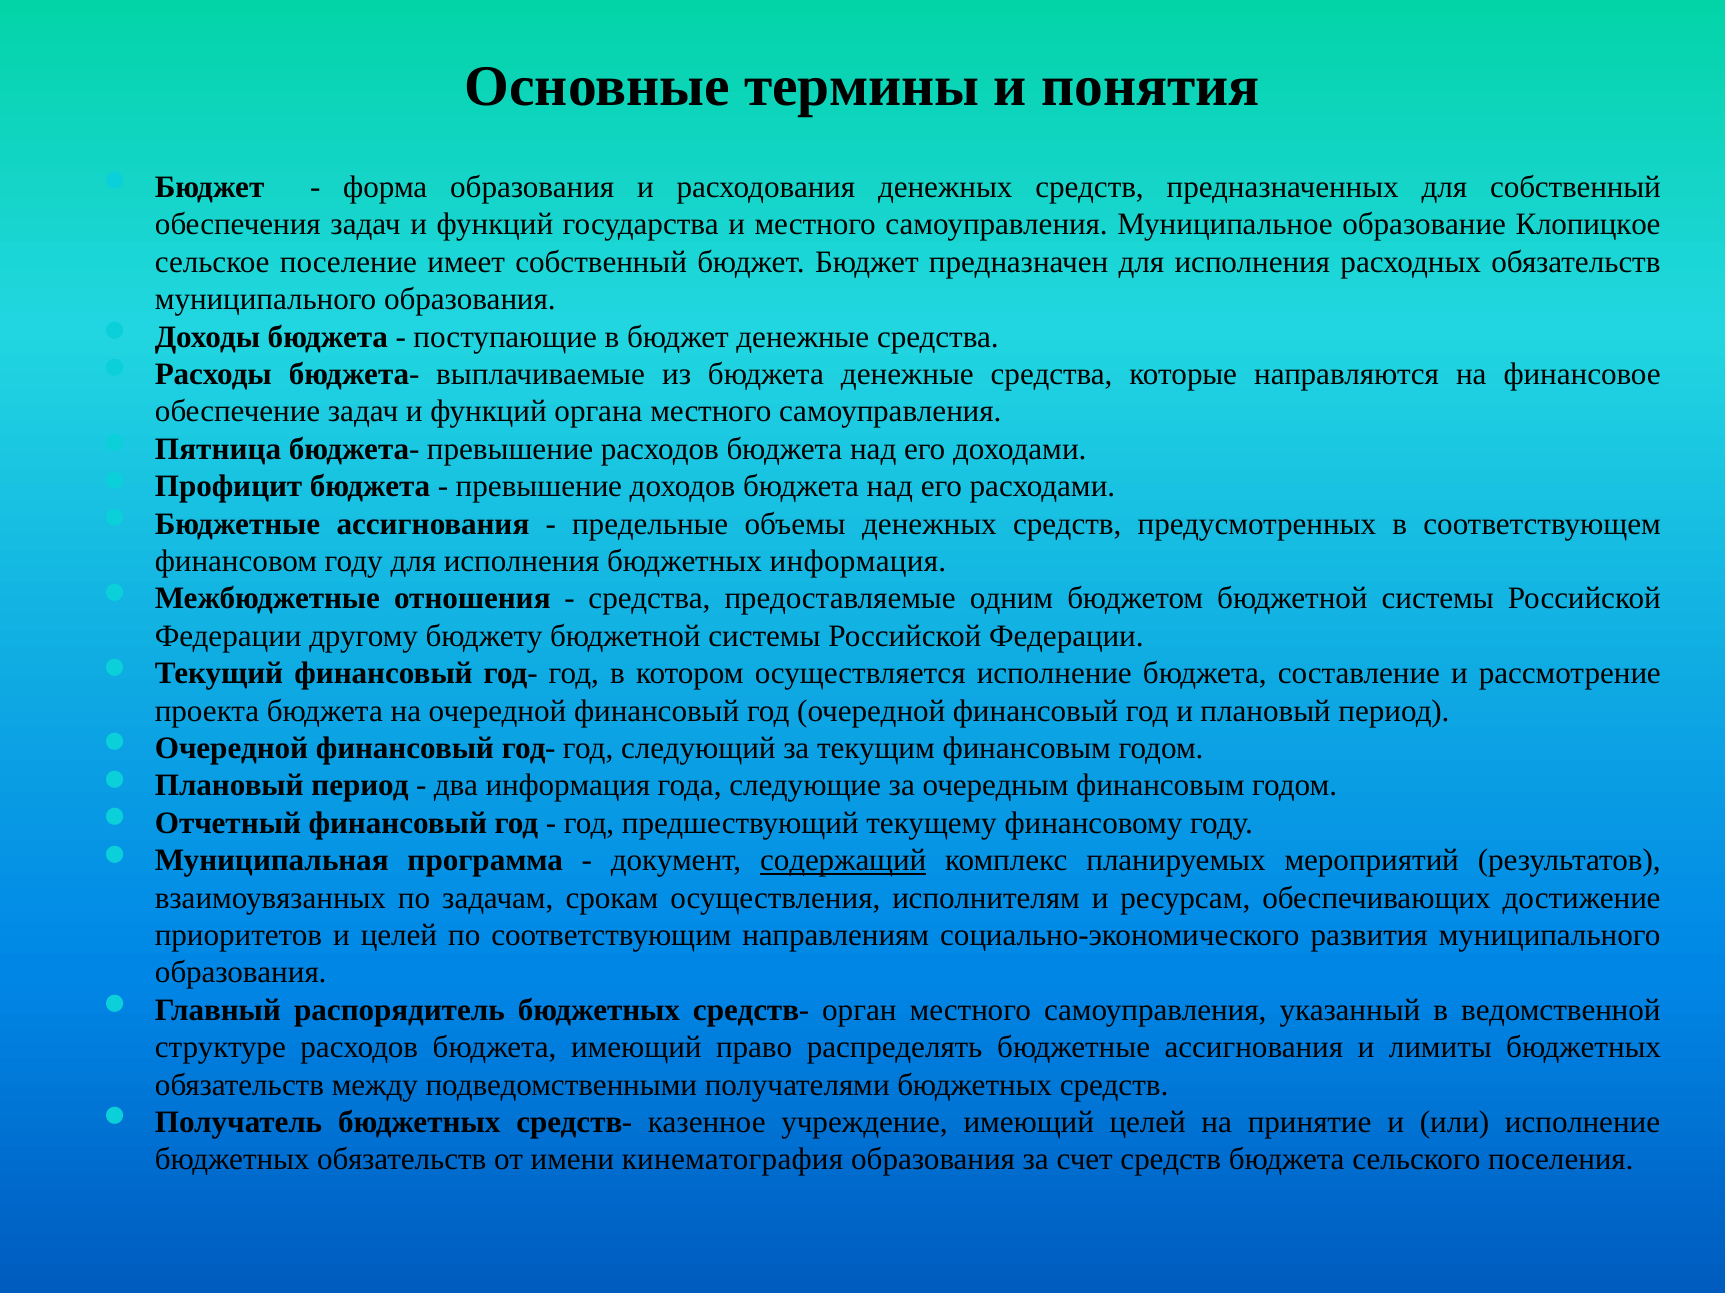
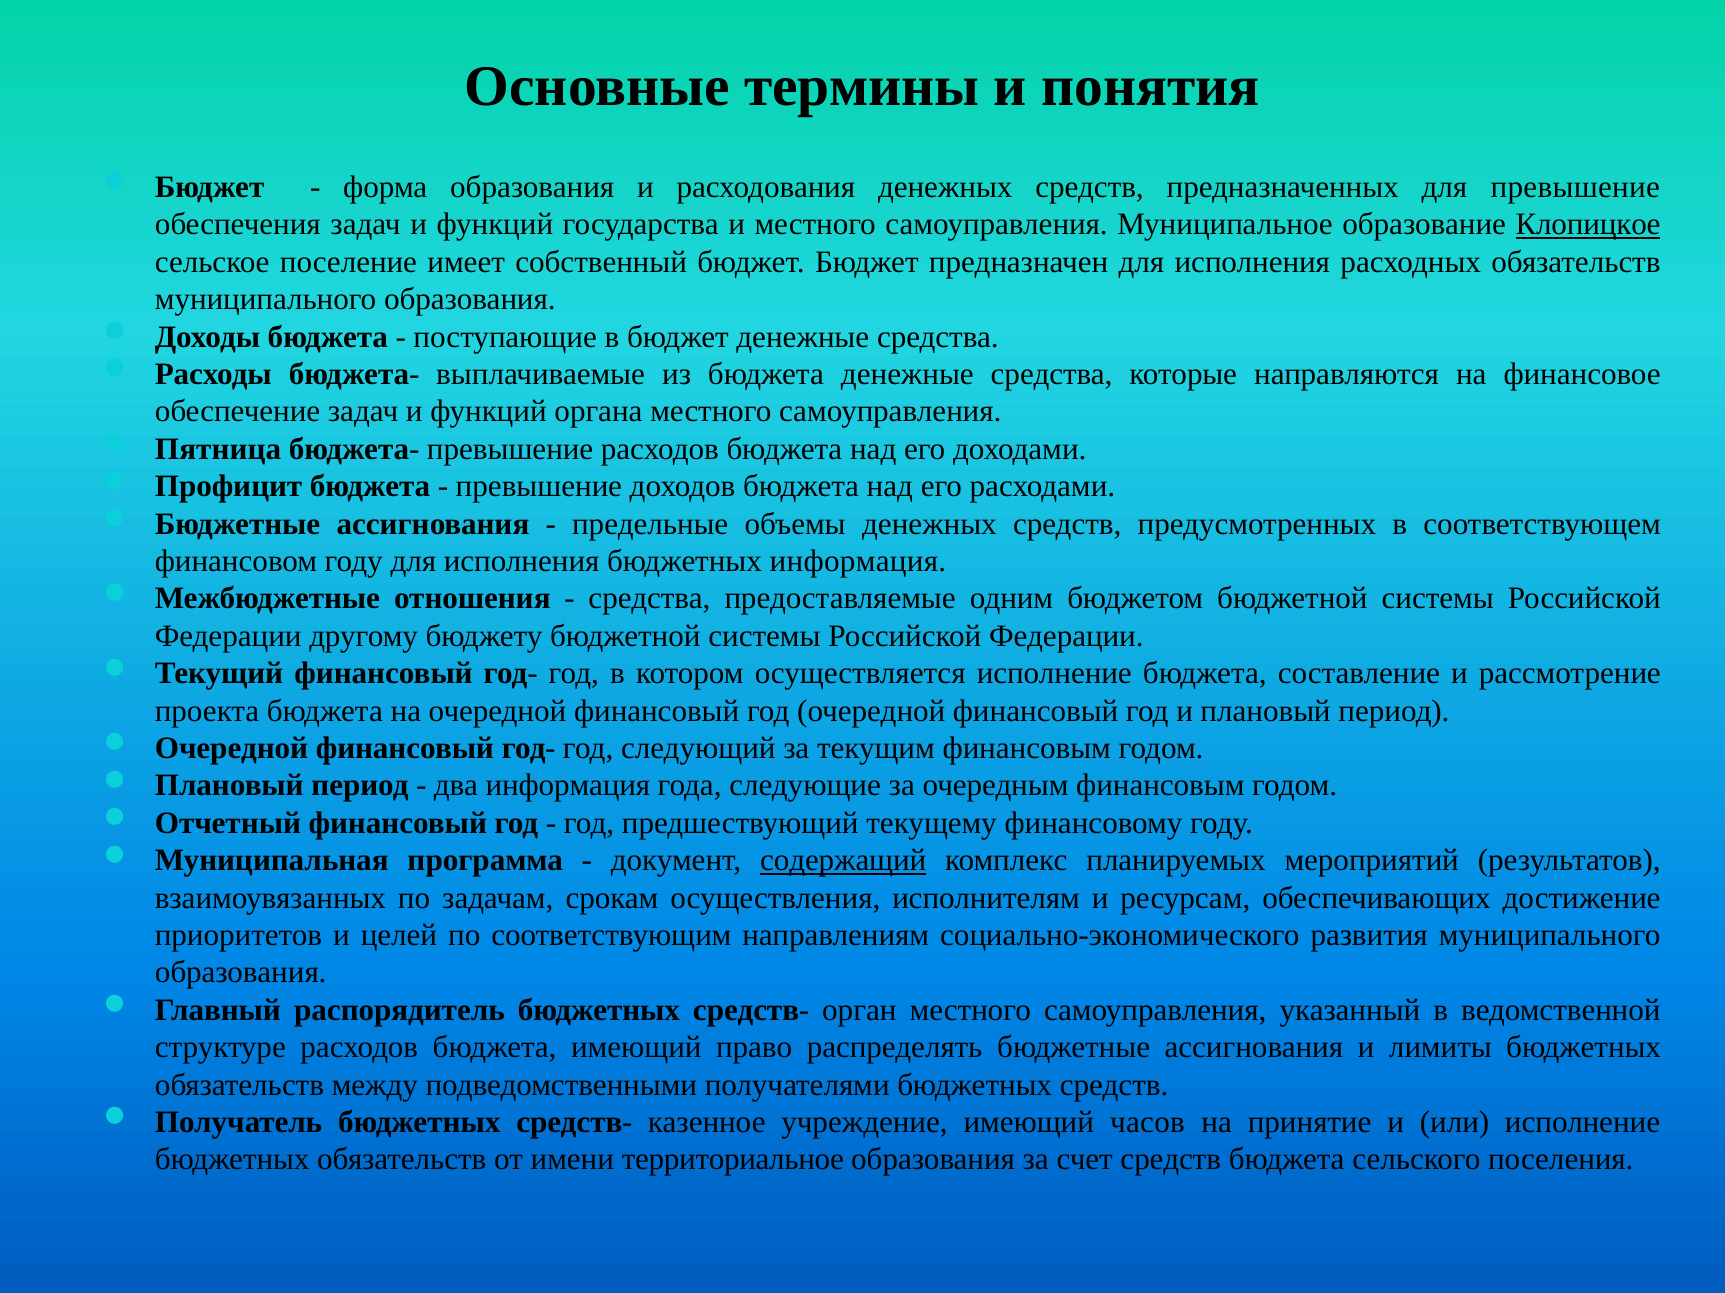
для собственный: собственный -> превышение
Клопицкое underline: none -> present
имеющий целей: целей -> часов
кинематография: кинематография -> территориальное
